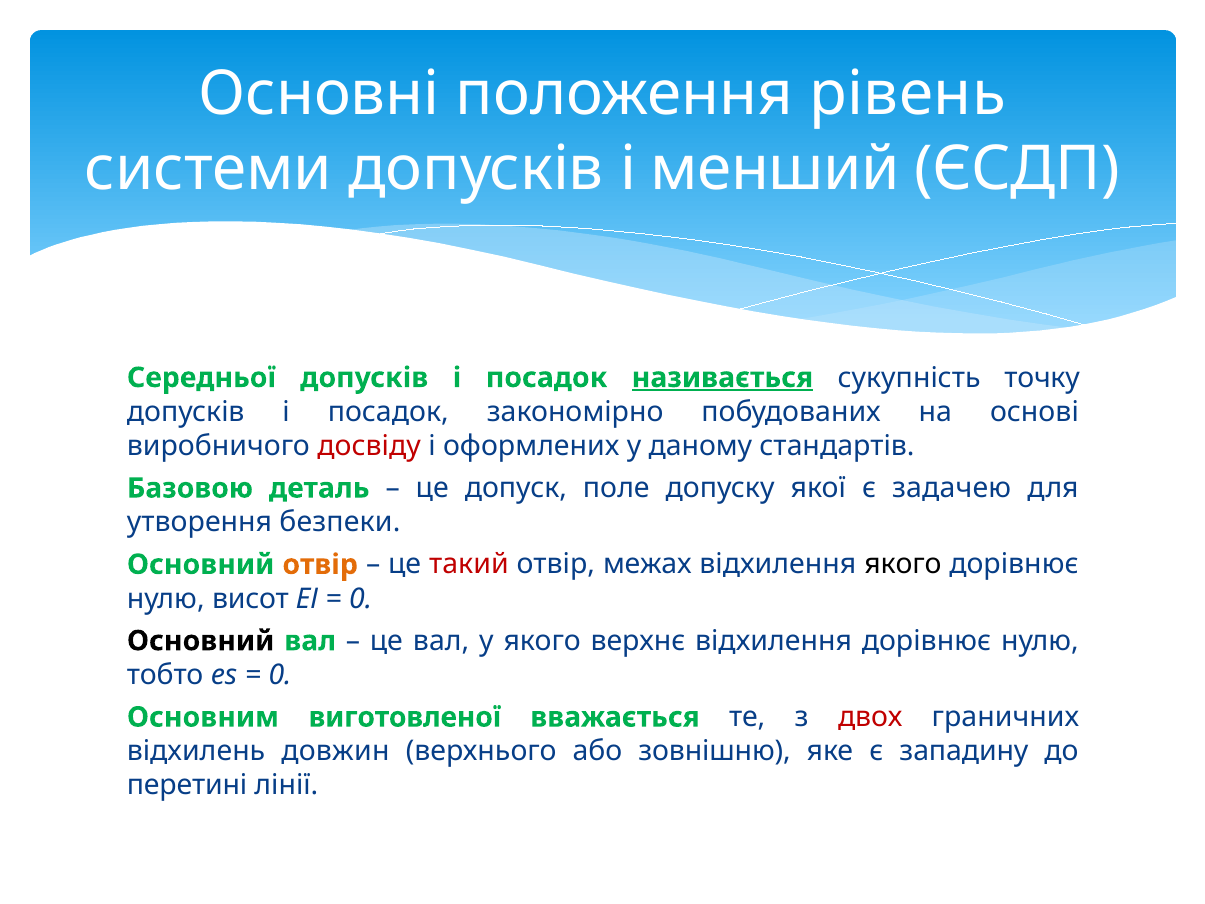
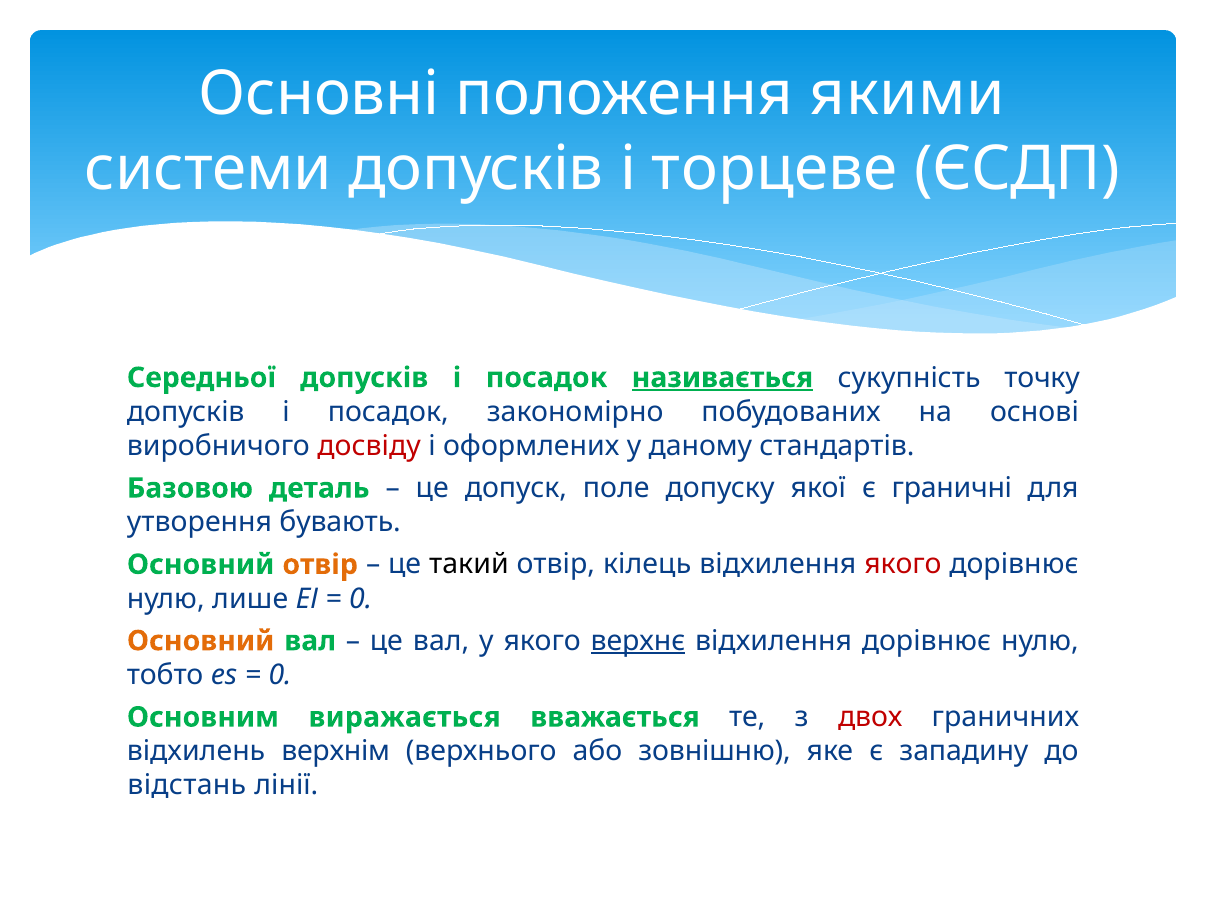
рівень: рівень -> якими
менший: менший -> торцеве
задачею: задачею -> граничні
безпеки: безпеки -> бувають
такий colour: red -> black
межах: межах -> кілець
якого at (903, 564) colour: black -> red
висот: висот -> лише
Основний at (201, 641) colour: black -> orange
верхнє underline: none -> present
виготовленої: виготовленої -> виражається
довжин: довжин -> верхнім
перетині: перетині -> відстань
